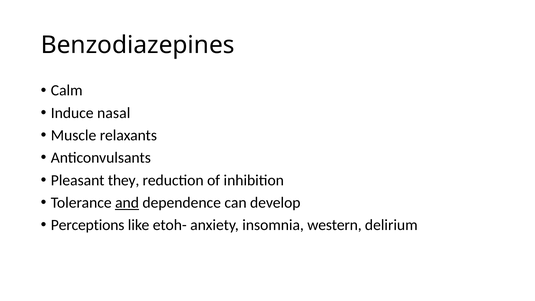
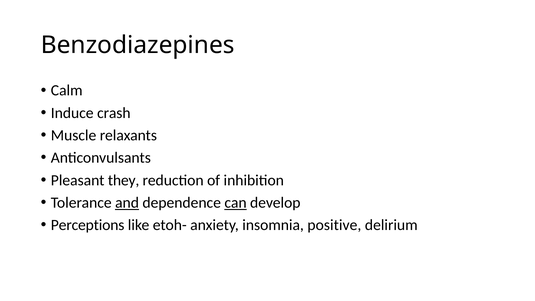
nasal: nasal -> crash
can underline: none -> present
western: western -> positive
